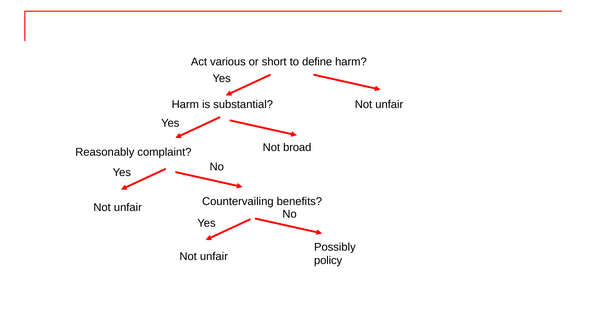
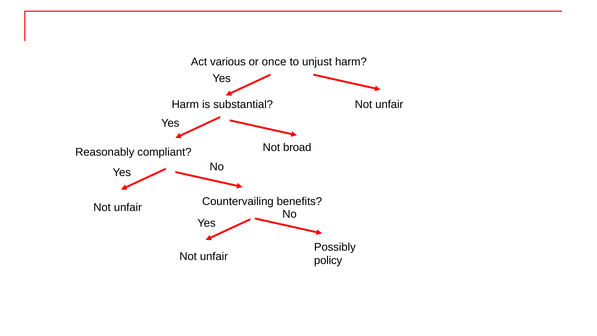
short: short -> once
define: define -> unjust
complaint: complaint -> compliant
